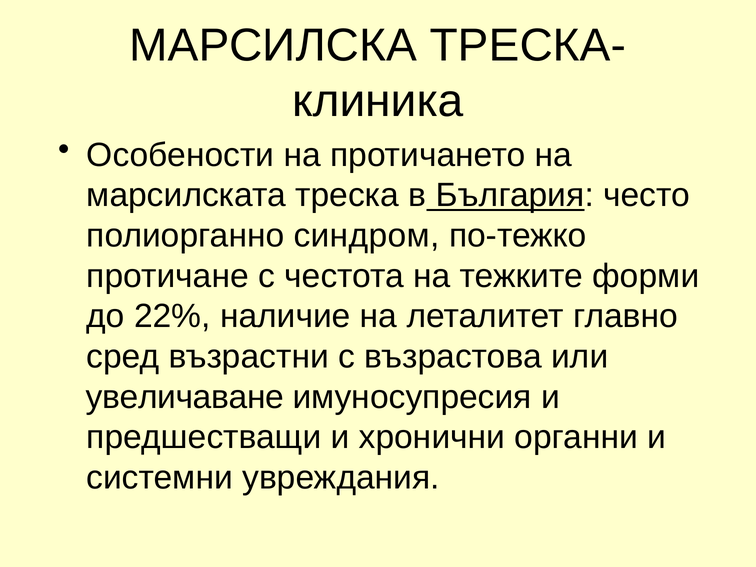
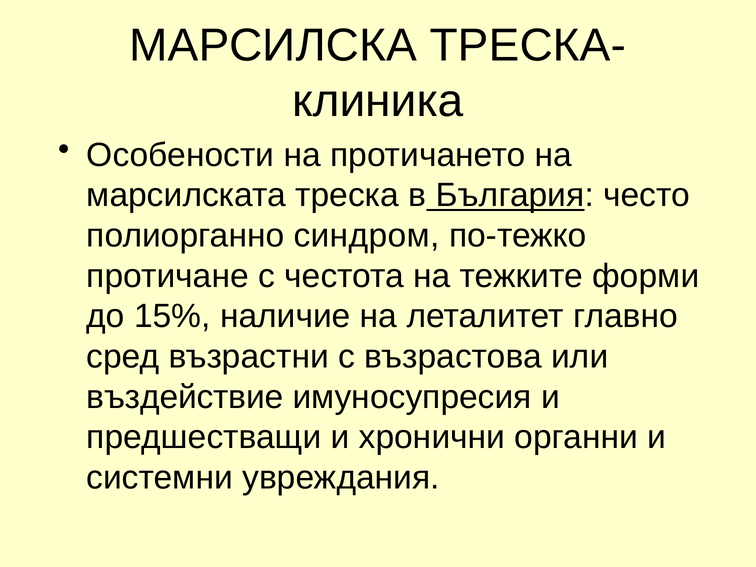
22%: 22% -> 15%
увеличаване: увеличаване -> въздействие
